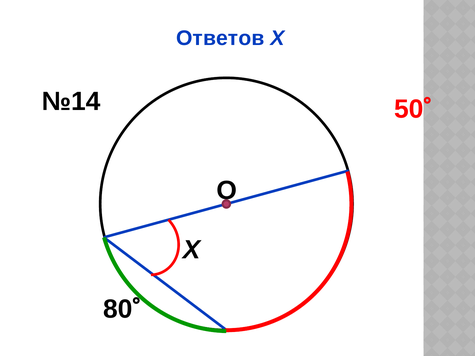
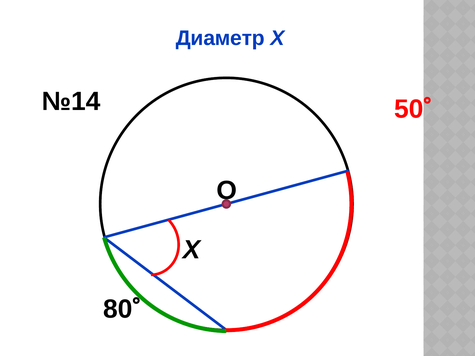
Ответов: Ответов -> Диаметр
